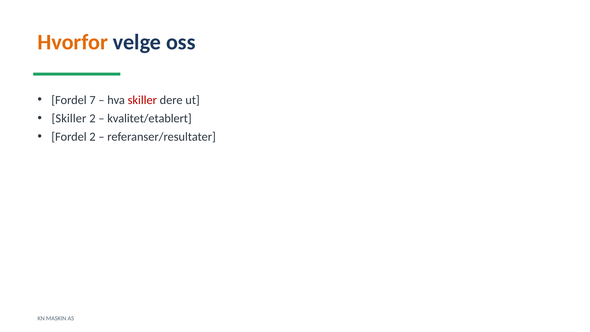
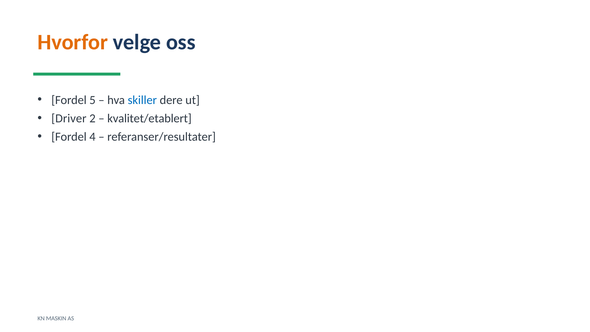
7: 7 -> 5
skiller at (142, 100) colour: red -> blue
Skiller at (69, 118): Skiller -> Driver
Fordel 2: 2 -> 4
